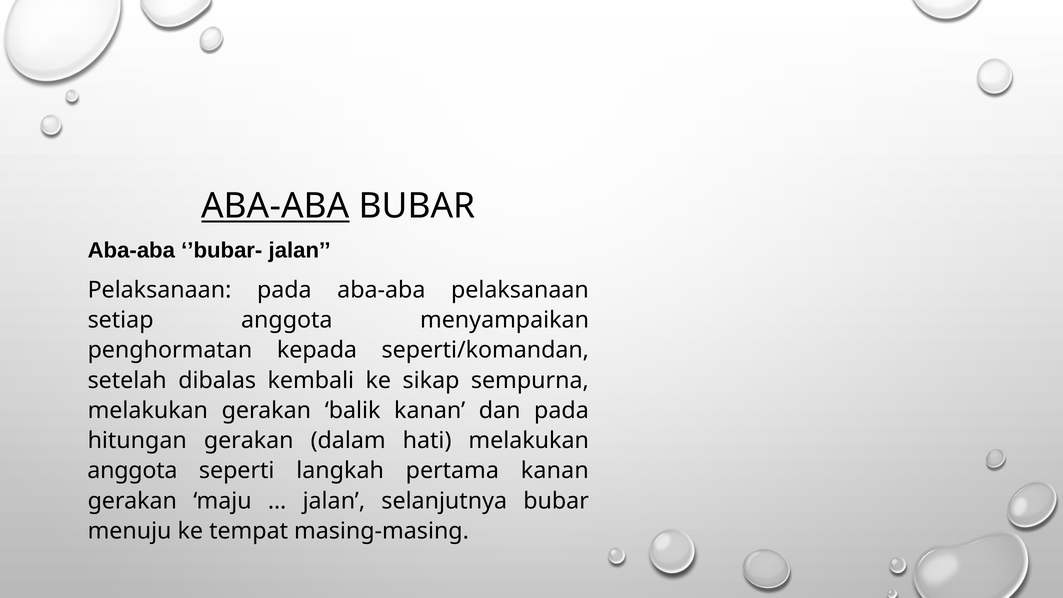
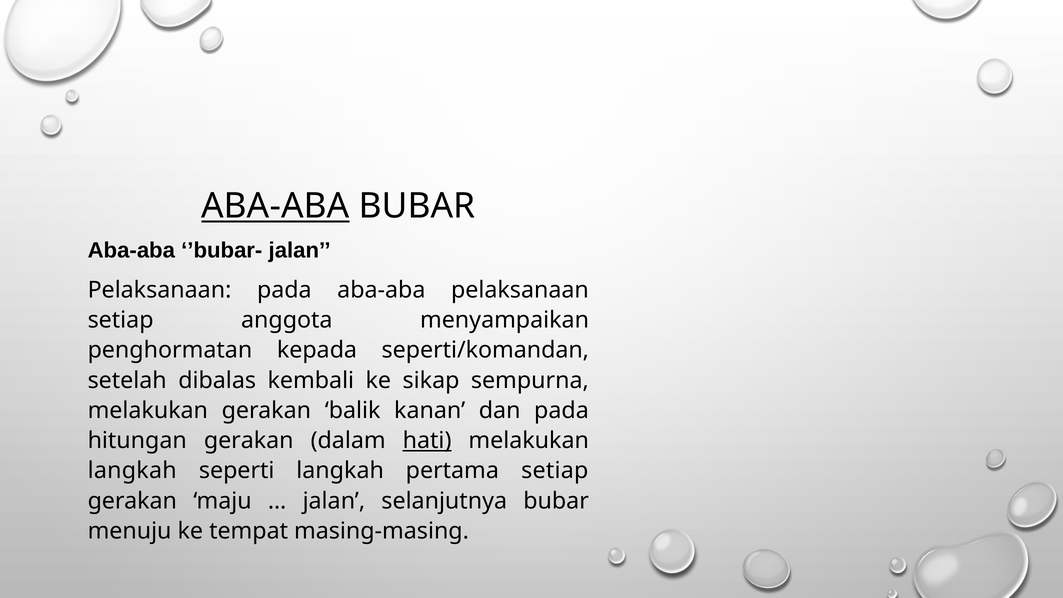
hati underline: none -> present
anggota at (132, 471): anggota -> langkah
pertama kanan: kanan -> setiap
